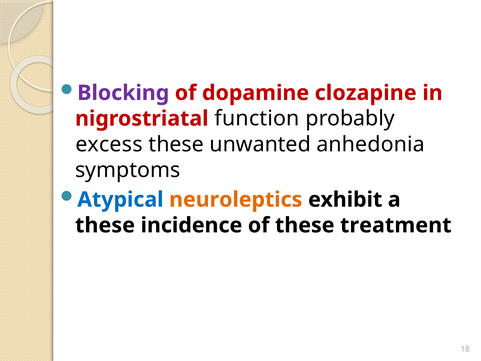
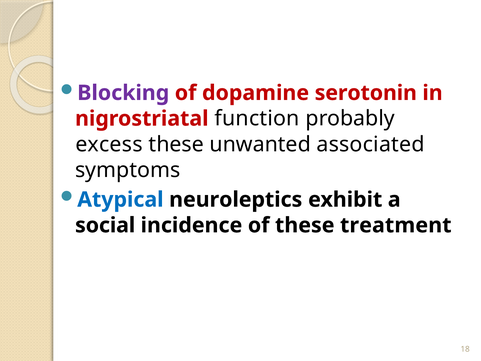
clozapine: clozapine -> serotonin
anhedonia: anhedonia -> associated
neuroleptics colour: orange -> black
these at (105, 225): these -> social
